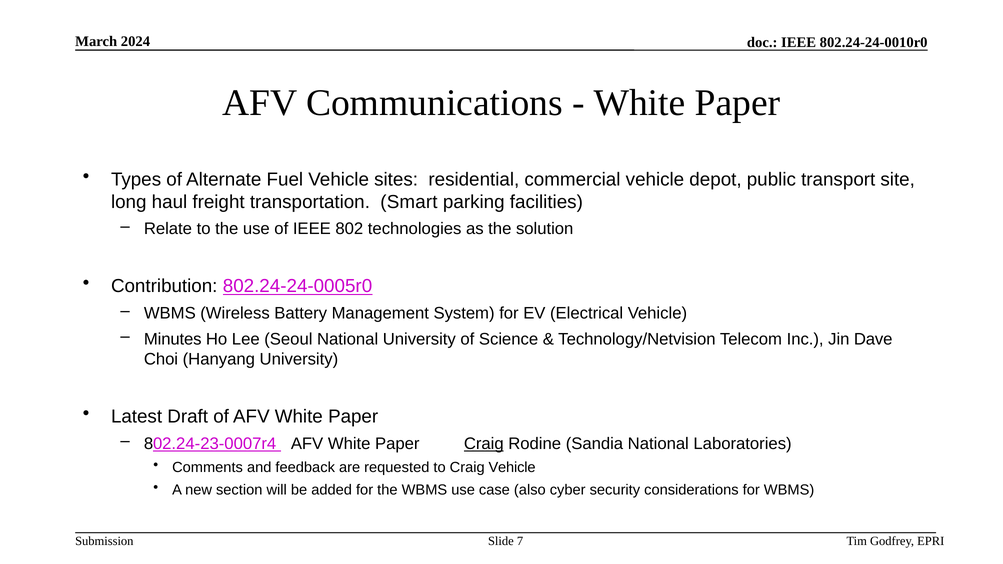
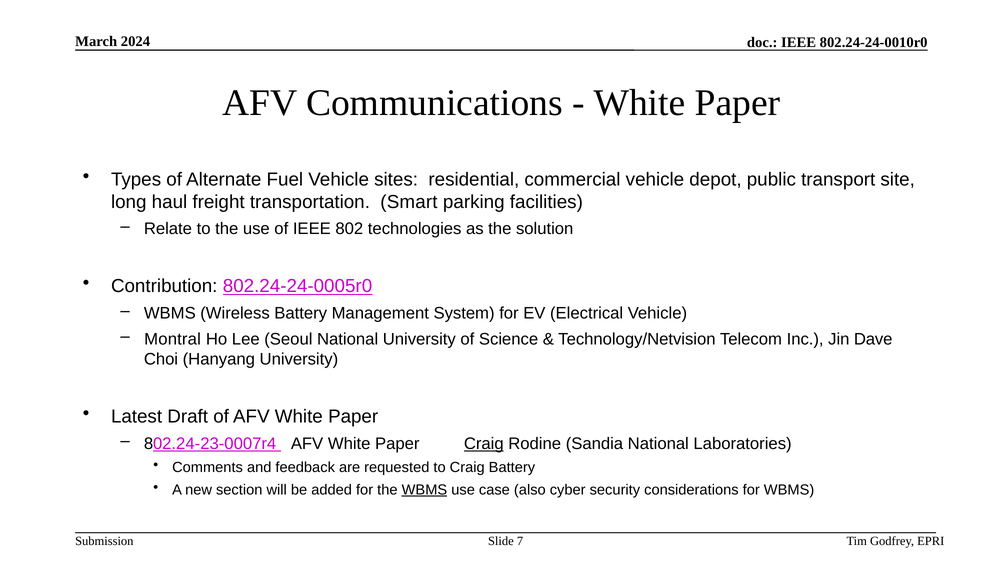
Minutes: Minutes -> Montral
Craig Vehicle: Vehicle -> Battery
WBMS at (424, 490) underline: none -> present
